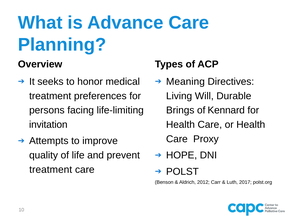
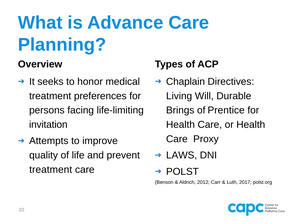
Meaning: Meaning -> Chaplain
Kennard: Kennard -> Prentice
HOPE: HOPE -> LAWS
